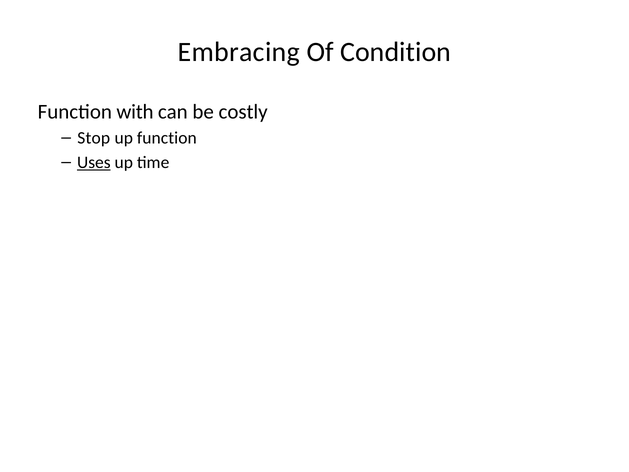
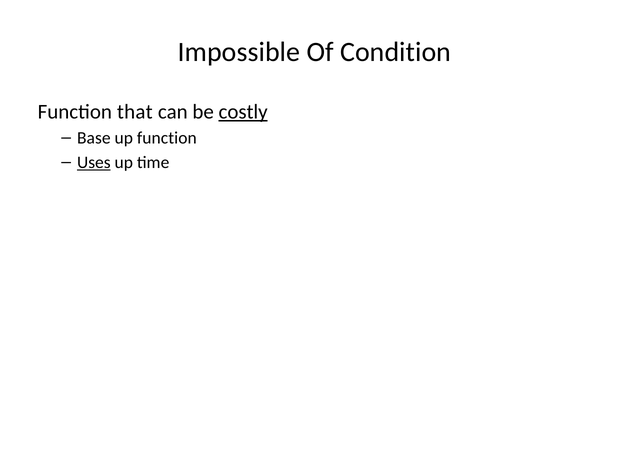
Embracing: Embracing -> Impossible
with: with -> that
costly underline: none -> present
Stop: Stop -> Base
